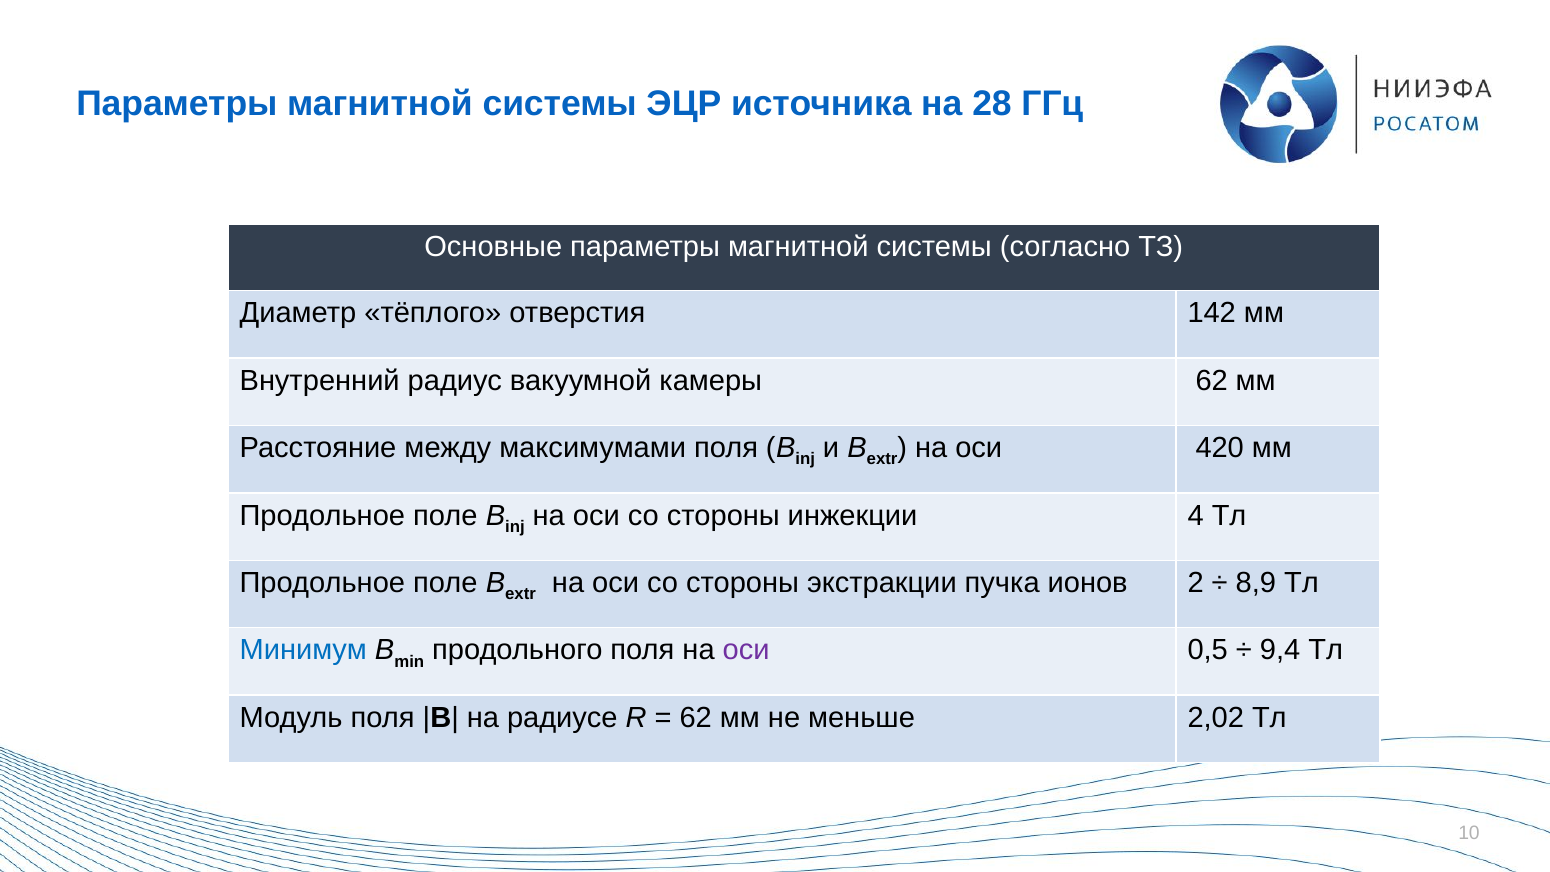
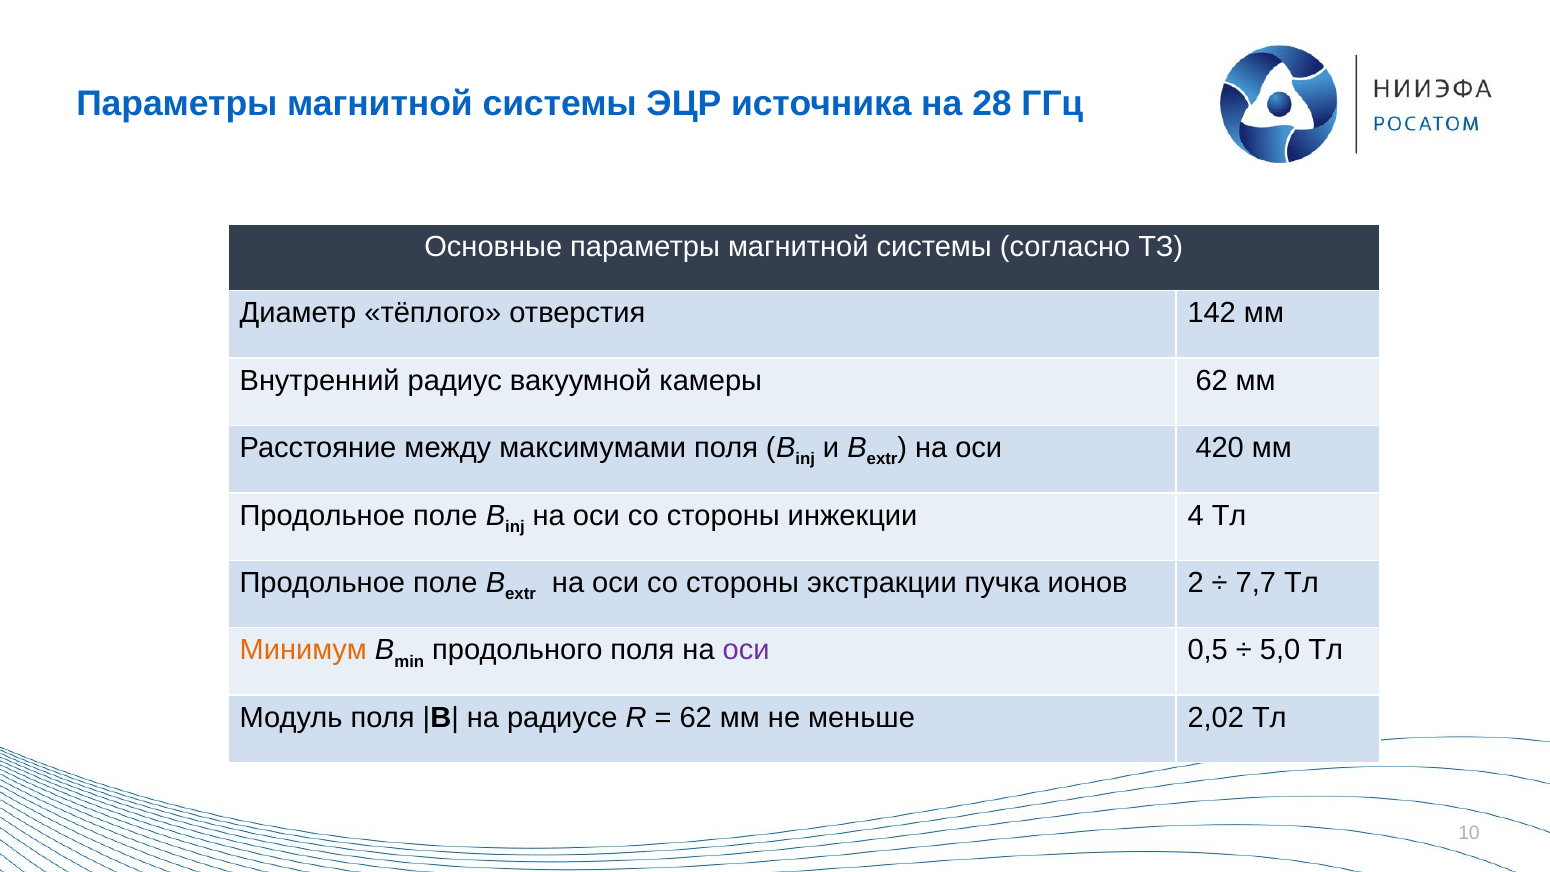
8,9: 8,9 -> 7,7
Минимум colour: blue -> orange
9,4: 9,4 -> 5,0
